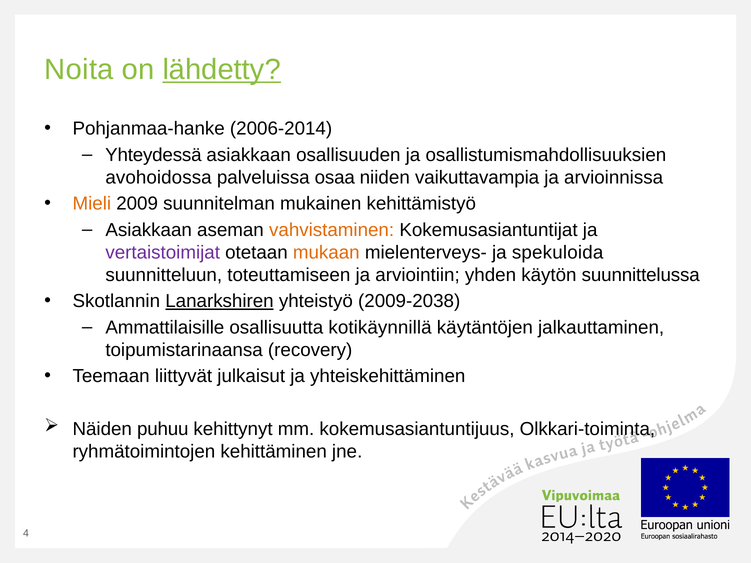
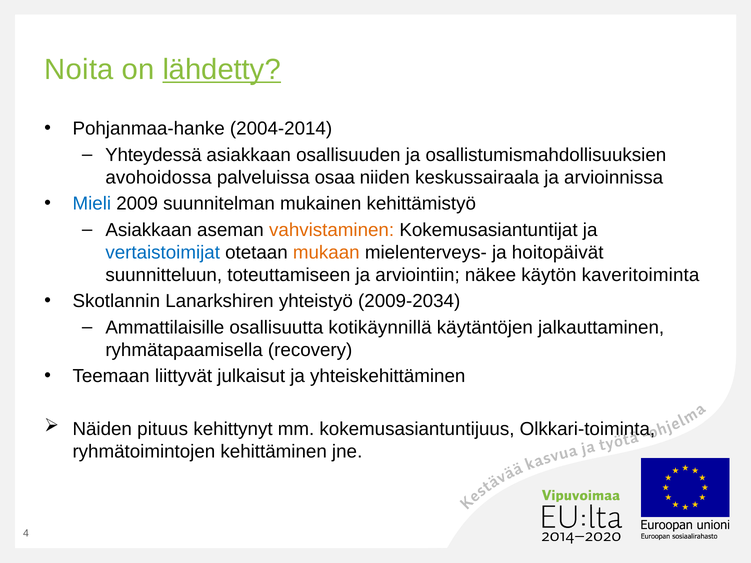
2006-2014: 2006-2014 -> 2004-2014
vaikuttavampia: vaikuttavampia -> keskussairaala
Mieli colour: orange -> blue
vertaistoimijat colour: purple -> blue
spekuloida: spekuloida -> hoitopäivät
yhden: yhden -> näkee
suunnittelussa: suunnittelussa -> kaveritoiminta
Lanarkshiren underline: present -> none
2009-2038: 2009-2038 -> 2009-2034
toipumistarinaansa: toipumistarinaansa -> ryhmätapaamisella
puhuu: puhuu -> pituus
